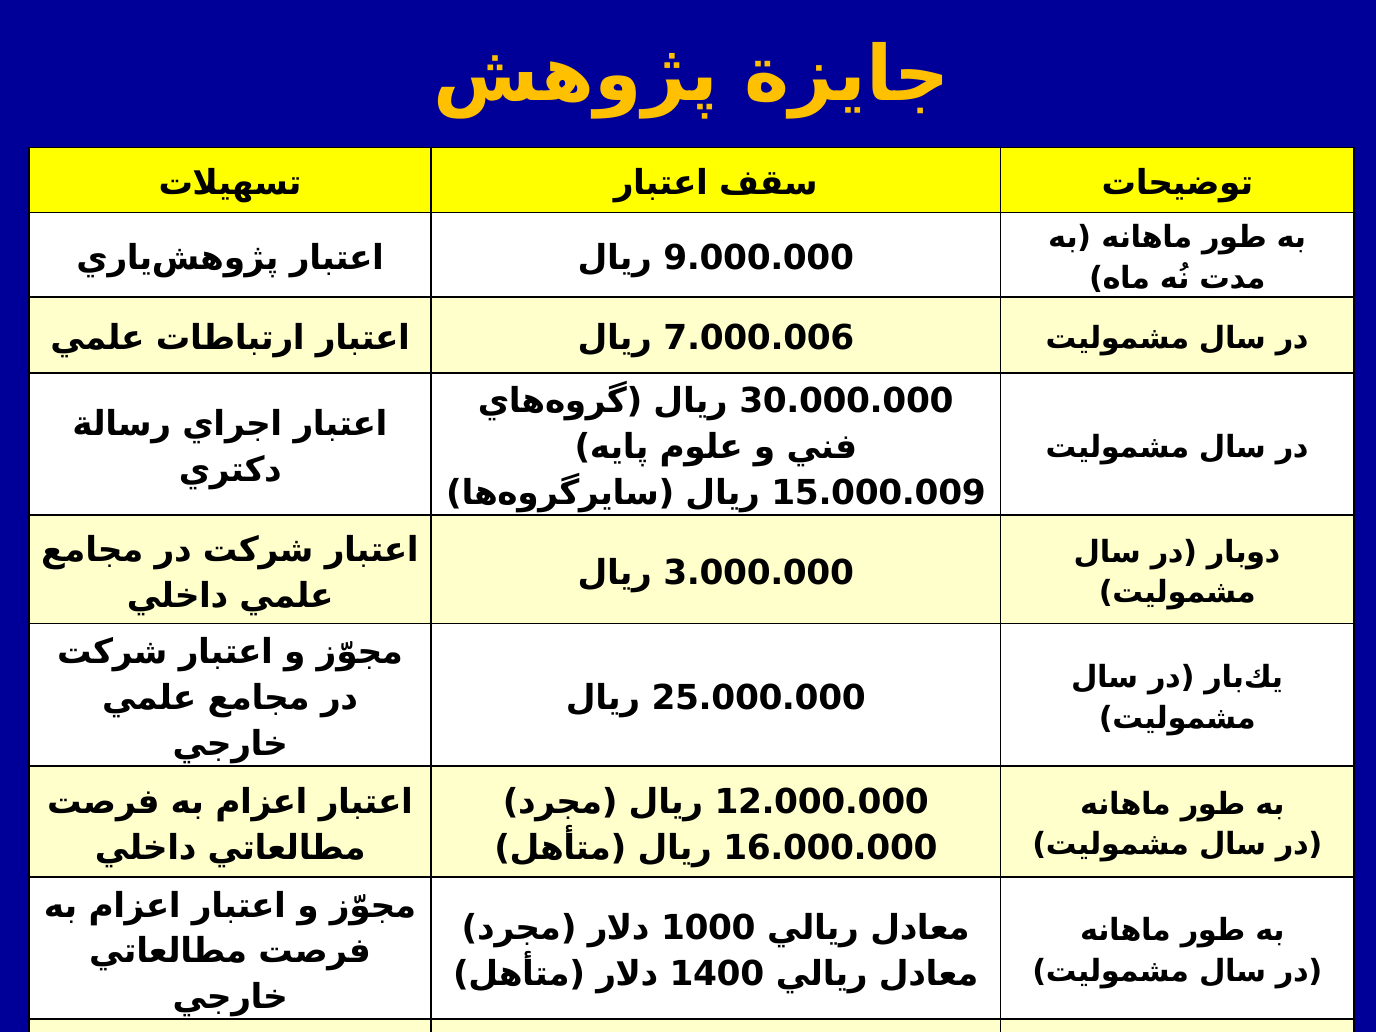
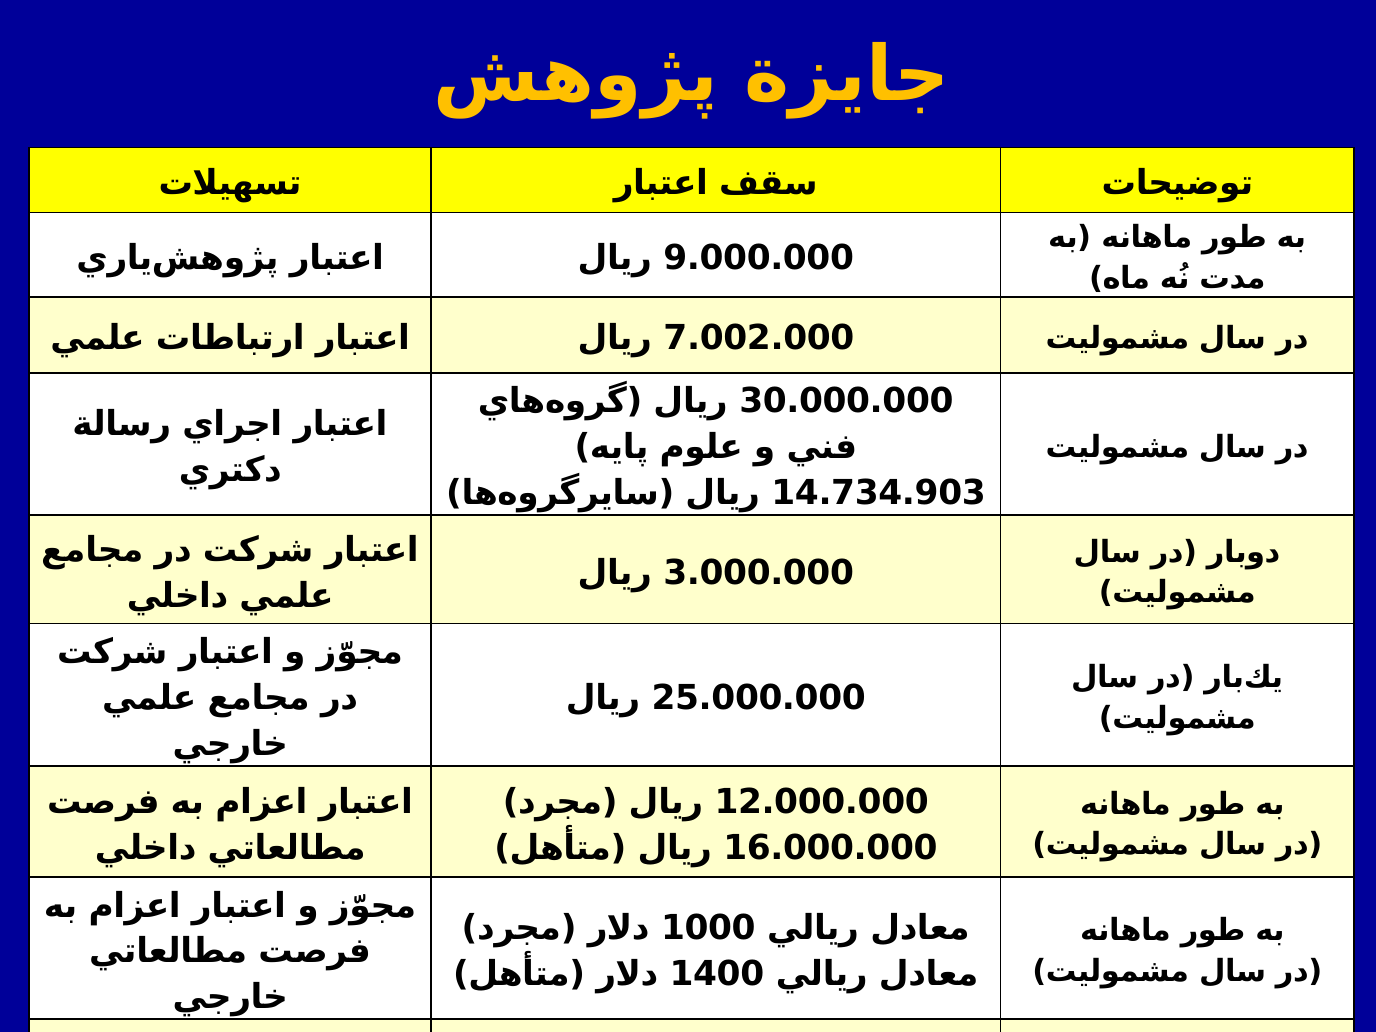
7.000.006: 7.000.006 -> 7.002.000
15.000.009: 15.000.009 -> 14.734.903
